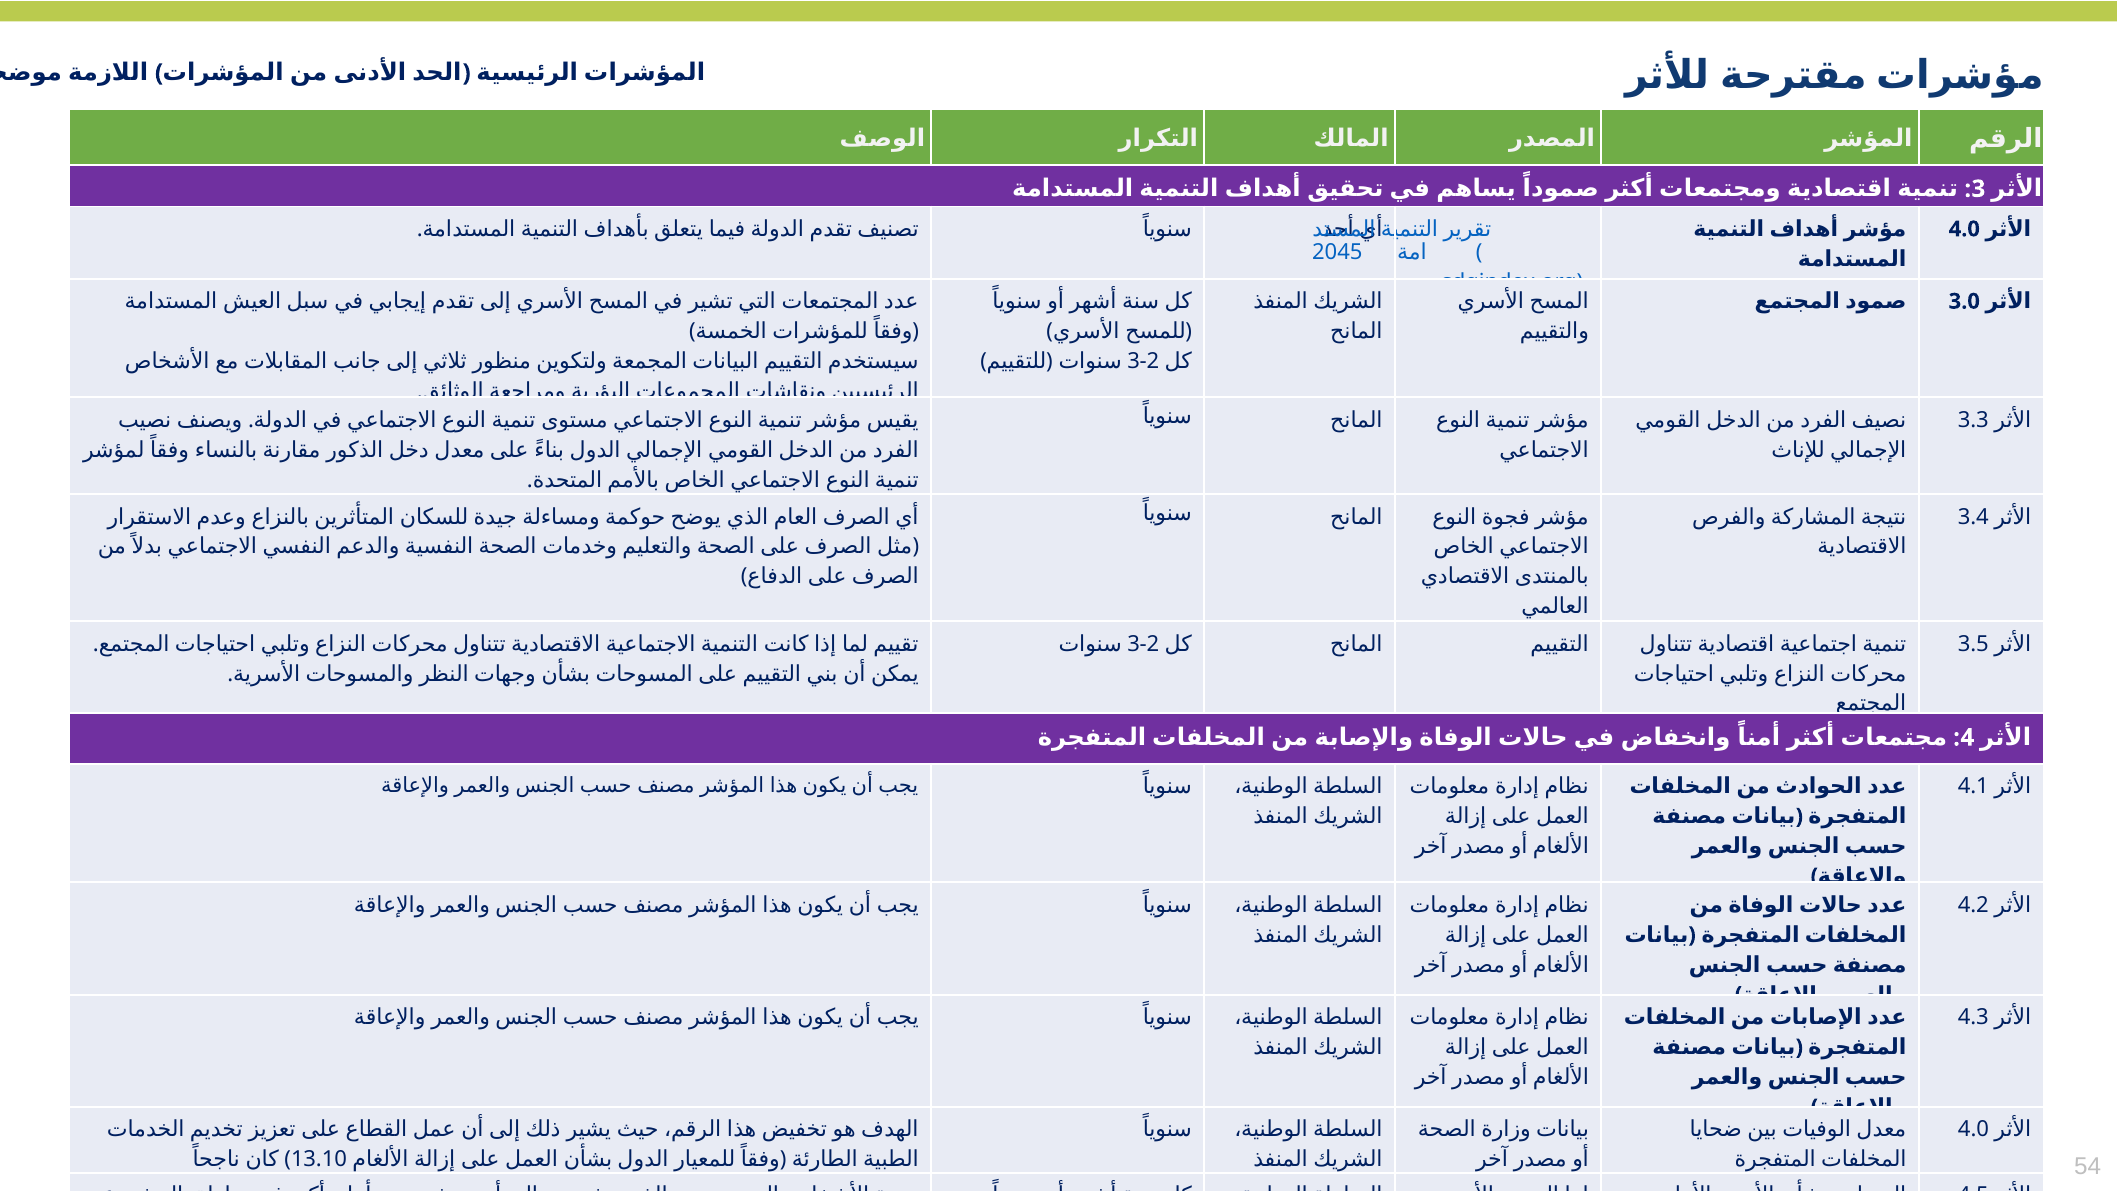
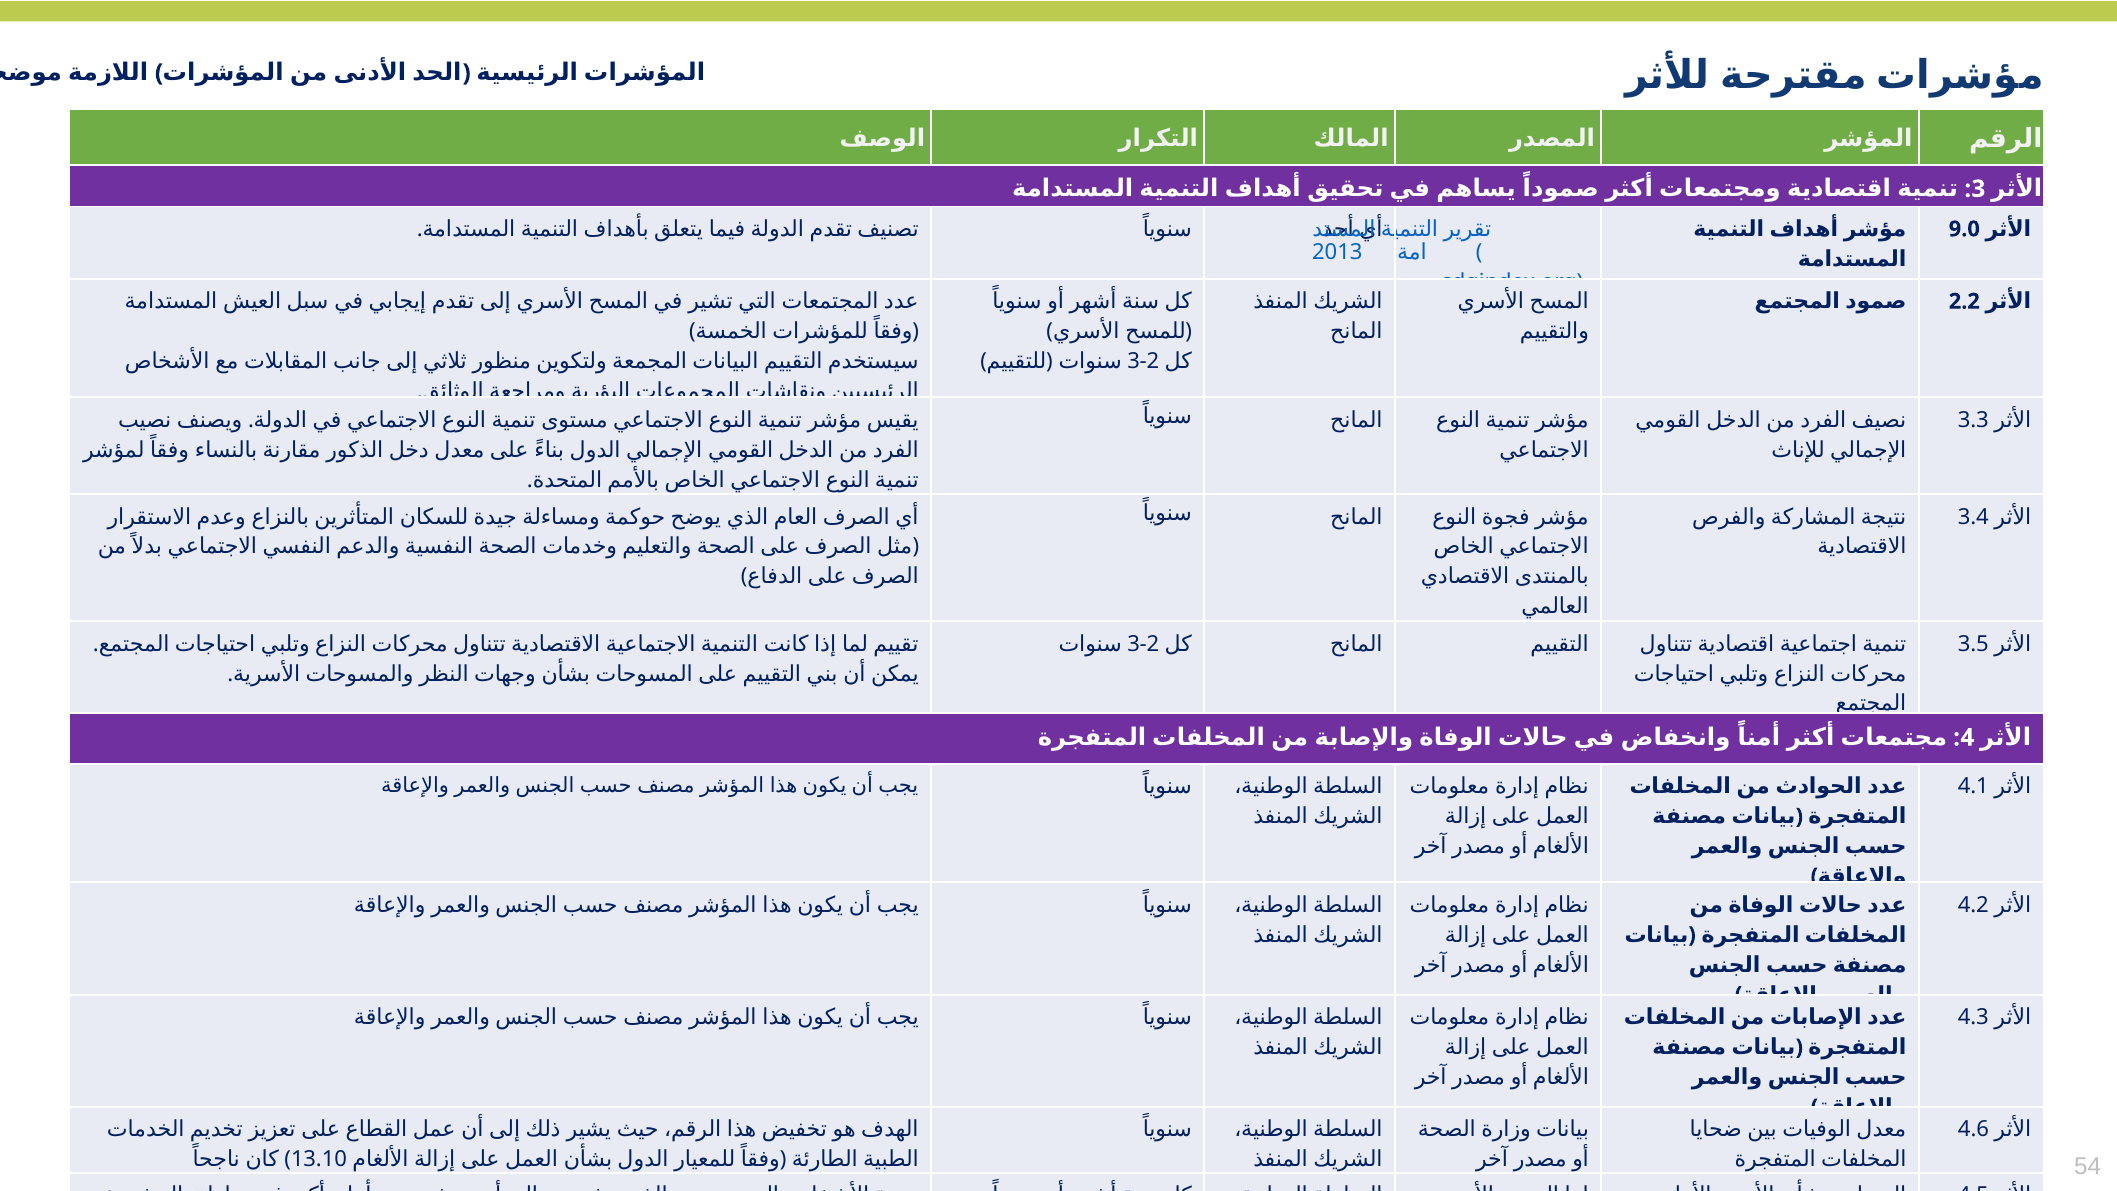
4.0 at (1964, 229): 4.0 -> 9.0
2045: 2045 -> 2013
3.0: 3.0 -> 2.2
4.0 at (1973, 1129): 4.0 -> 4.6
